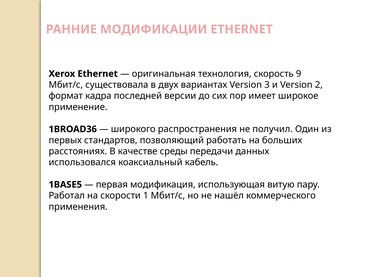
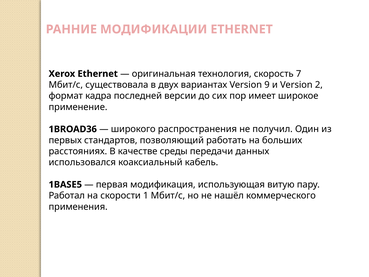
9: 9 -> 7
3: 3 -> 9
